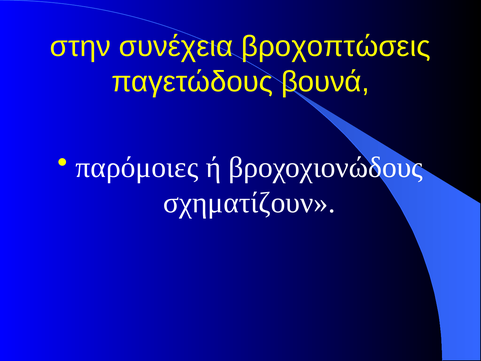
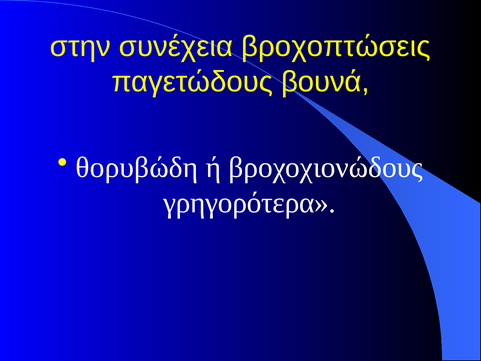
παρόμοιες: παρόμοιες -> θορυβώδη
σχηματίζουν: σχηματίζουν -> γρηγορότερα
